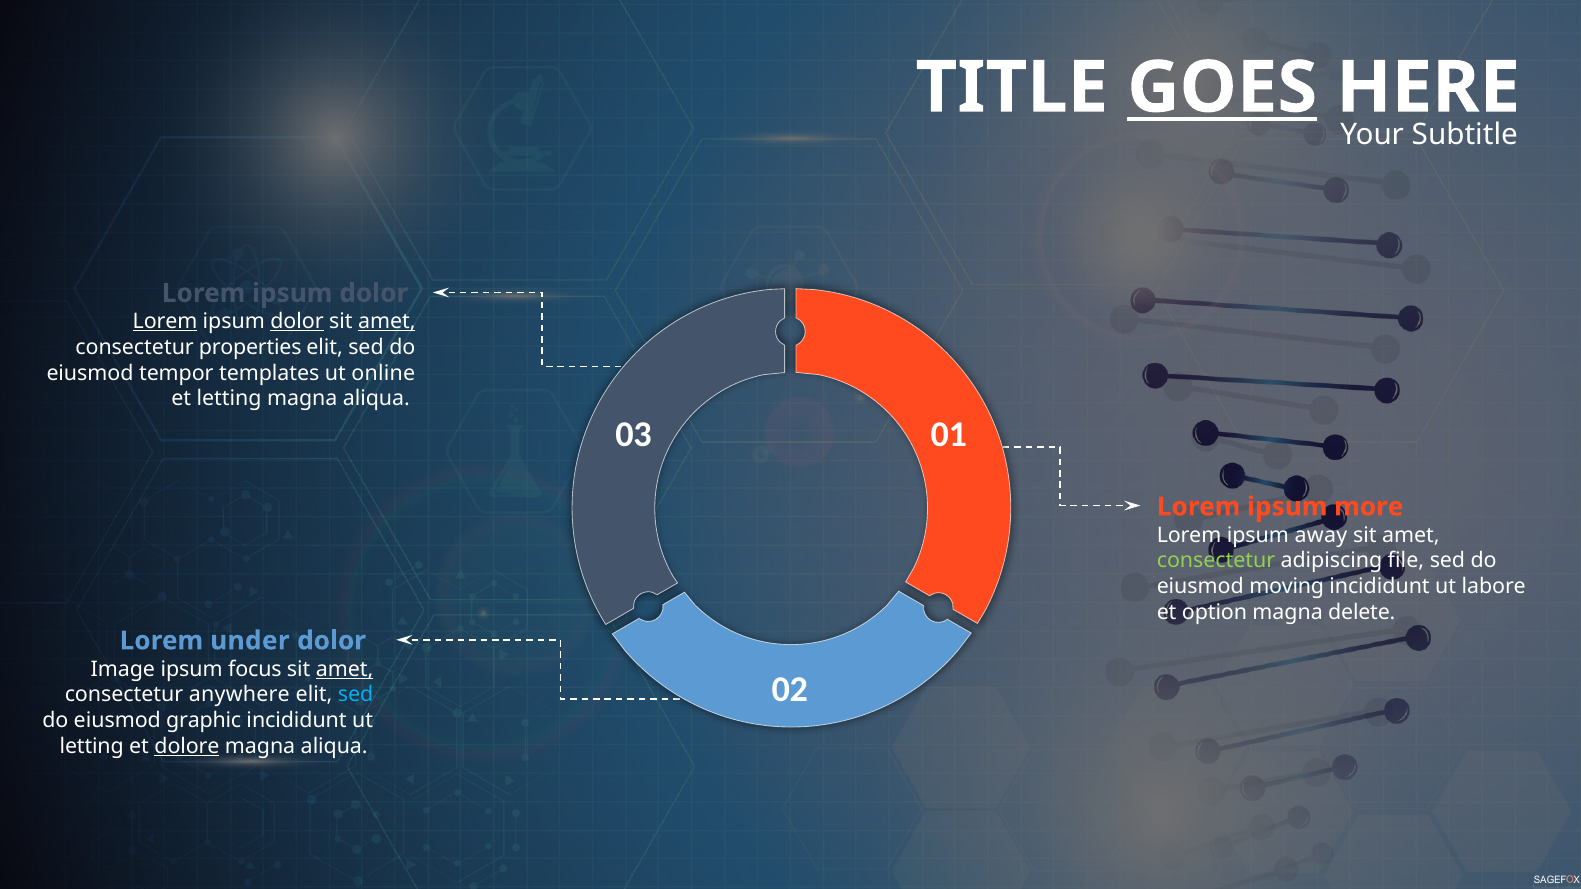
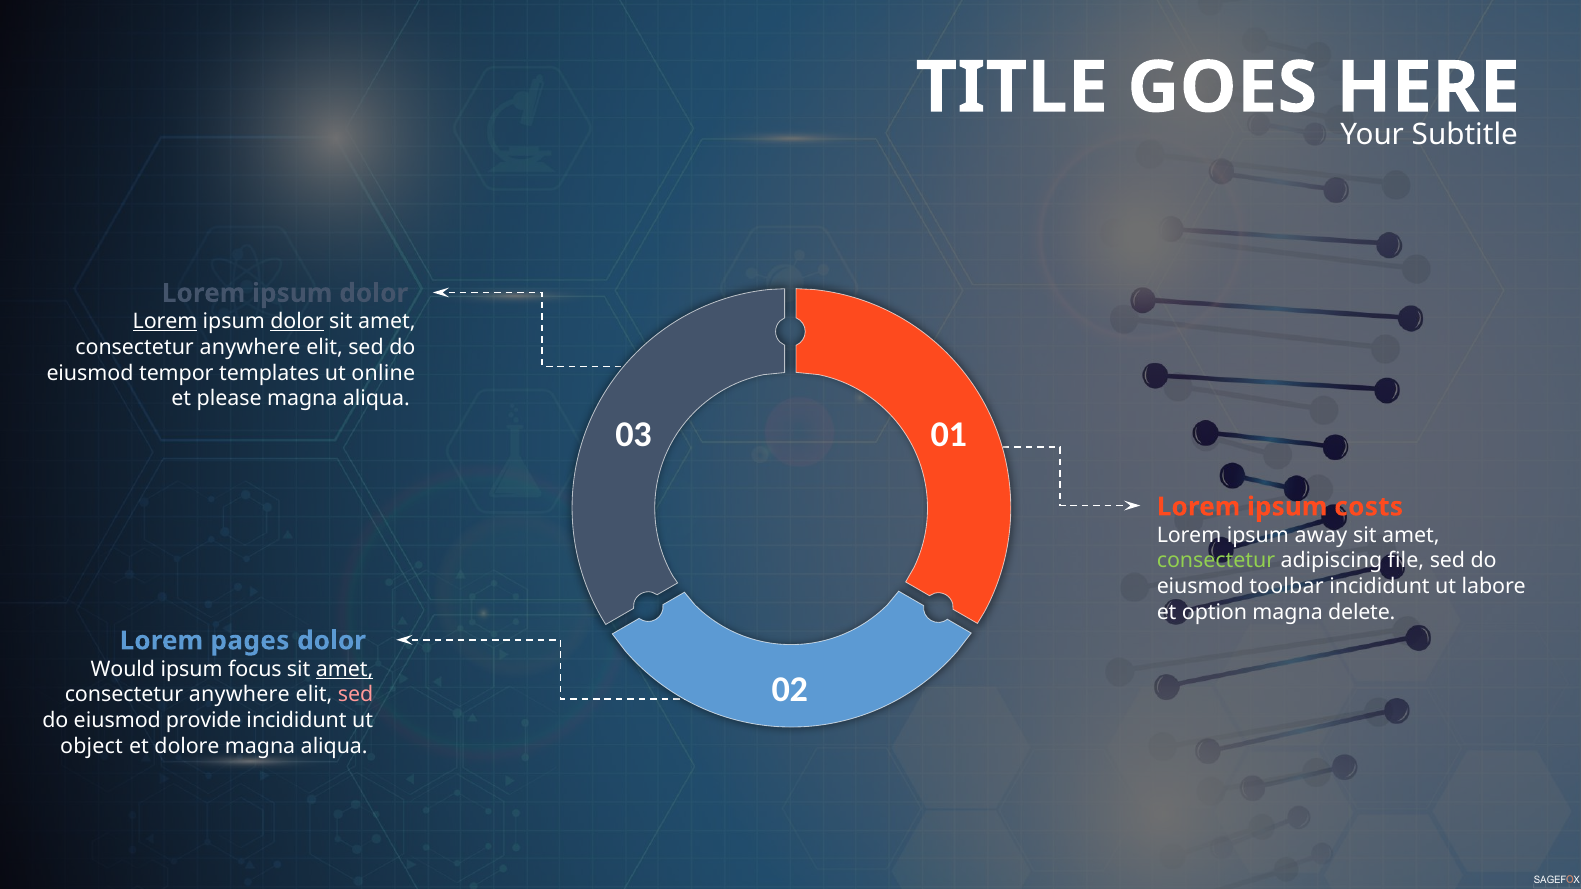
GOES underline: present -> none
amet at (387, 322) underline: present -> none
properties at (250, 347): properties -> anywhere
et letting: letting -> please
more: more -> costs
moving: moving -> toolbar
under: under -> pages
Image: Image -> Would
sed at (356, 695) colour: light blue -> pink
graphic: graphic -> provide
letting at (92, 746): letting -> object
dolore underline: present -> none
